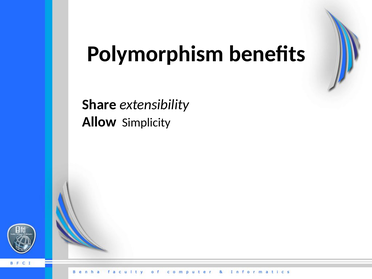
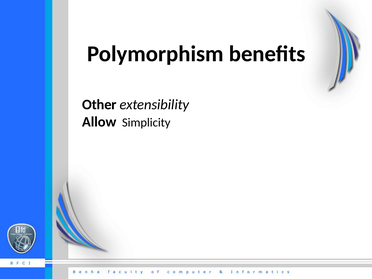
Share: Share -> Other
